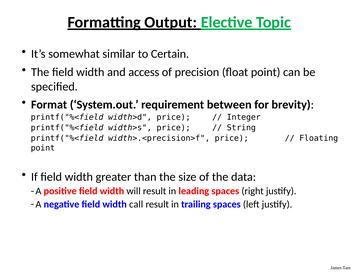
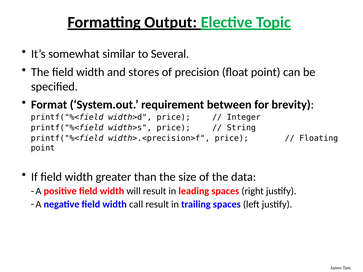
Certain: Certain -> Several
access: access -> stores
